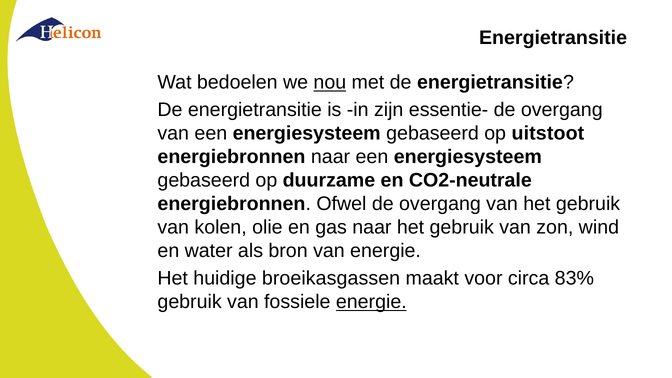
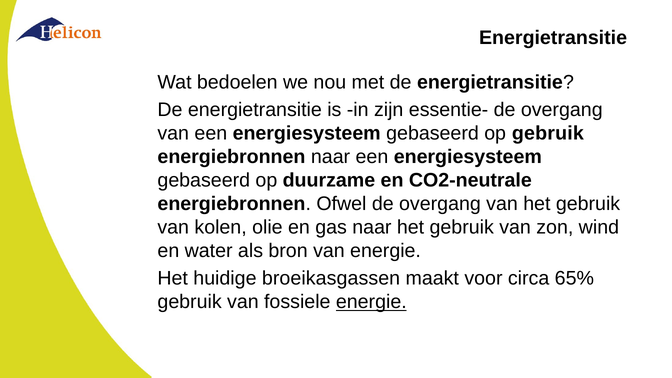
nou underline: present -> none
op uitstoot: uitstoot -> gebruik
83%: 83% -> 65%
